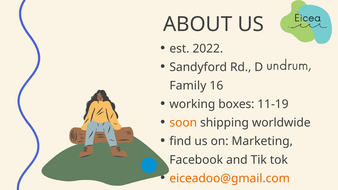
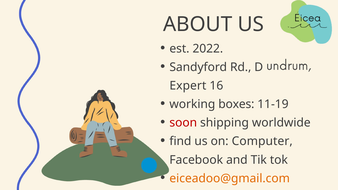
Family: Family -> Expert
soon colour: orange -> red
Marketing: Marketing -> Computer
